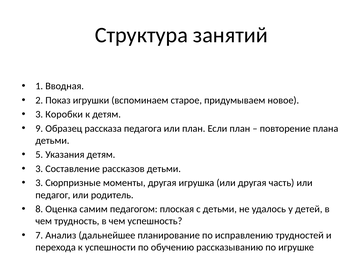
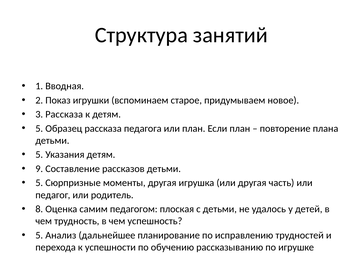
3 Коробки: Коробки -> Рассказа
9 at (39, 129): 9 -> 5
3 at (39, 169): 3 -> 9
3 at (39, 183): 3 -> 5
7 at (39, 235): 7 -> 5
